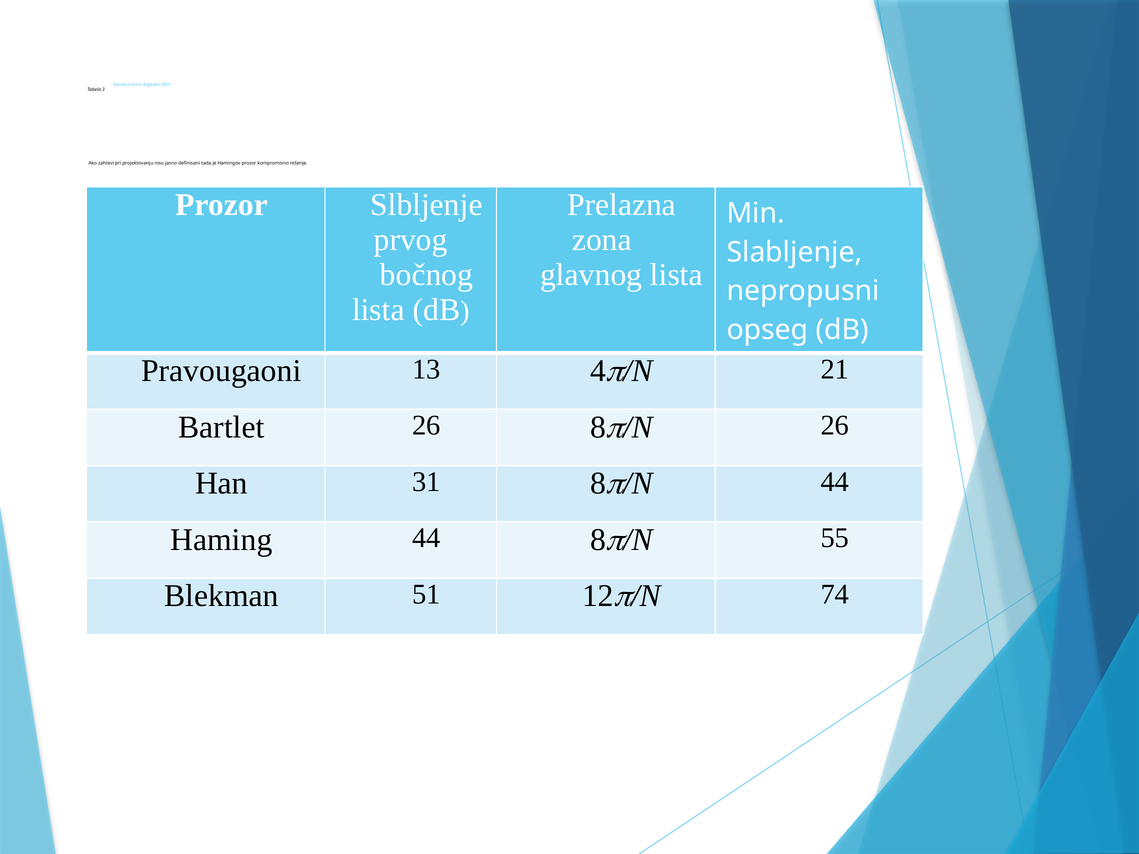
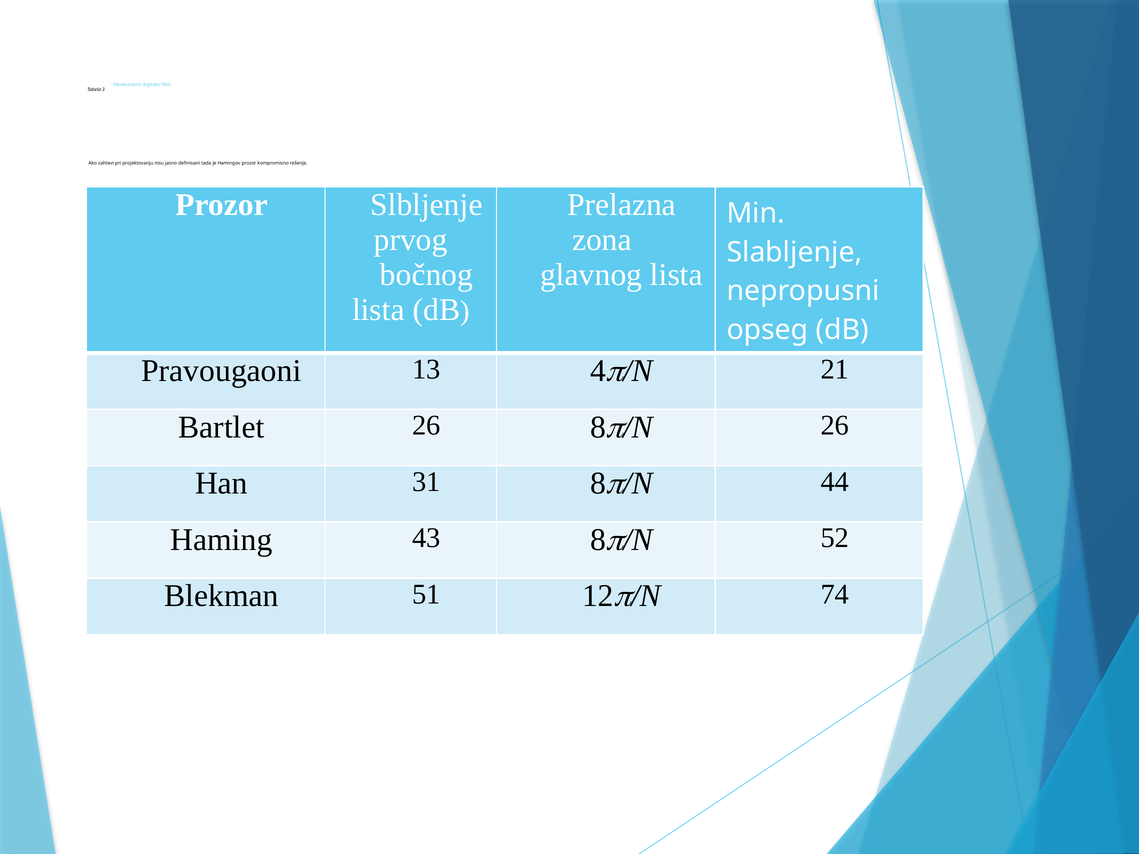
Haming 44: 44 -> 43
55: 55 -> 52
